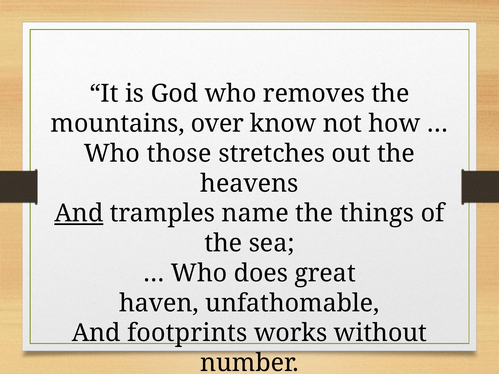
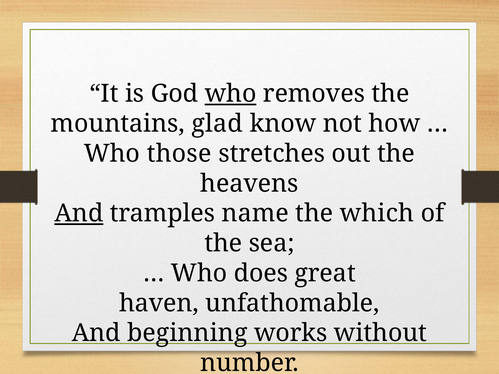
who at (231, 94) underline: none -> present
over: over -> glad
things: things -> which
footprints: footprints -> beginning
